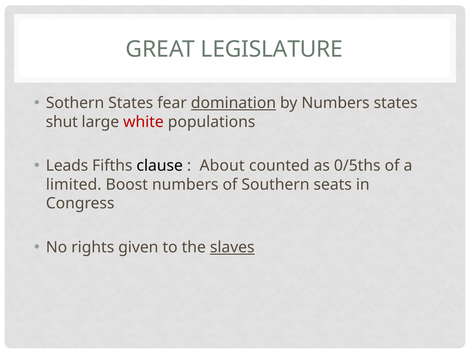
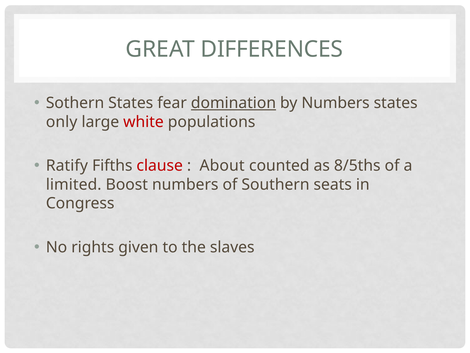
LEGISLATURE: LEGISLATURE -> DIFFERENCES
shut: shut -> only
Leads: Leads -> Ratify
clause colour: black -> red
0/5ths: 0/5ths -> 8/5ths
slaves underline: present -> none
